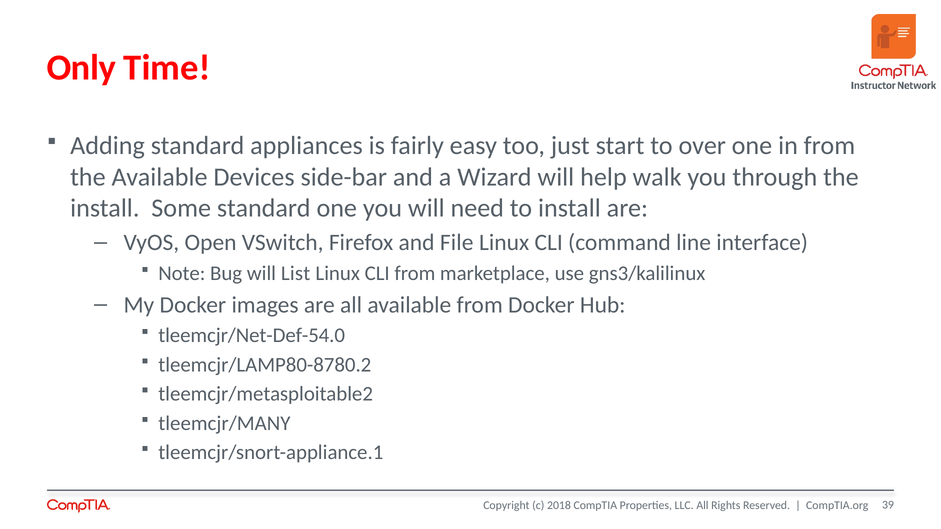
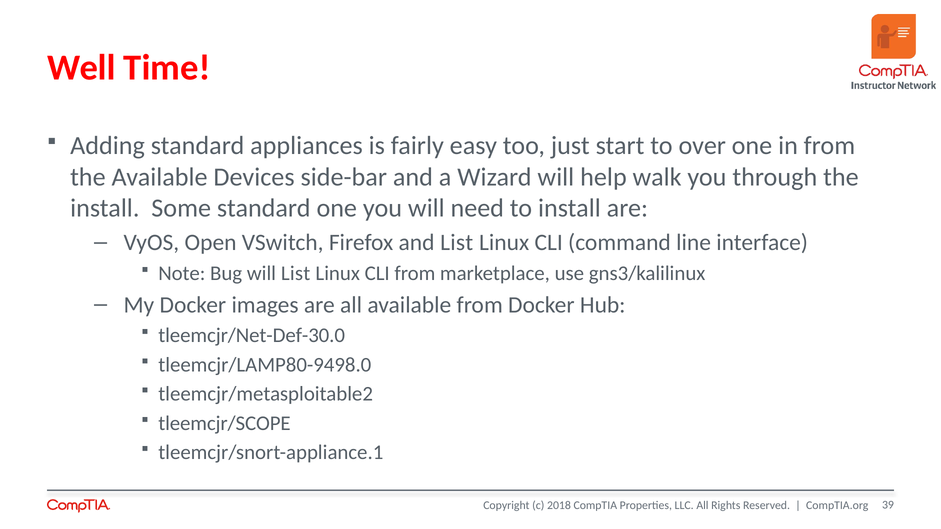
Only: Only -> Well
and File: File -> List
tleemcjr/Net-Def-54.0: tleemcjr/Net-Def-54.0 -> tleemcjr/Net-Def-30.0
tleemcjr/LAMP80-8780.2: tleemcjr/LAMP80-8780.2 -> tleemcjr/LAMP80-9498.0
tleemcjr/MANY: tleemcjr/MANY -> tleemcjr/SCOPE
